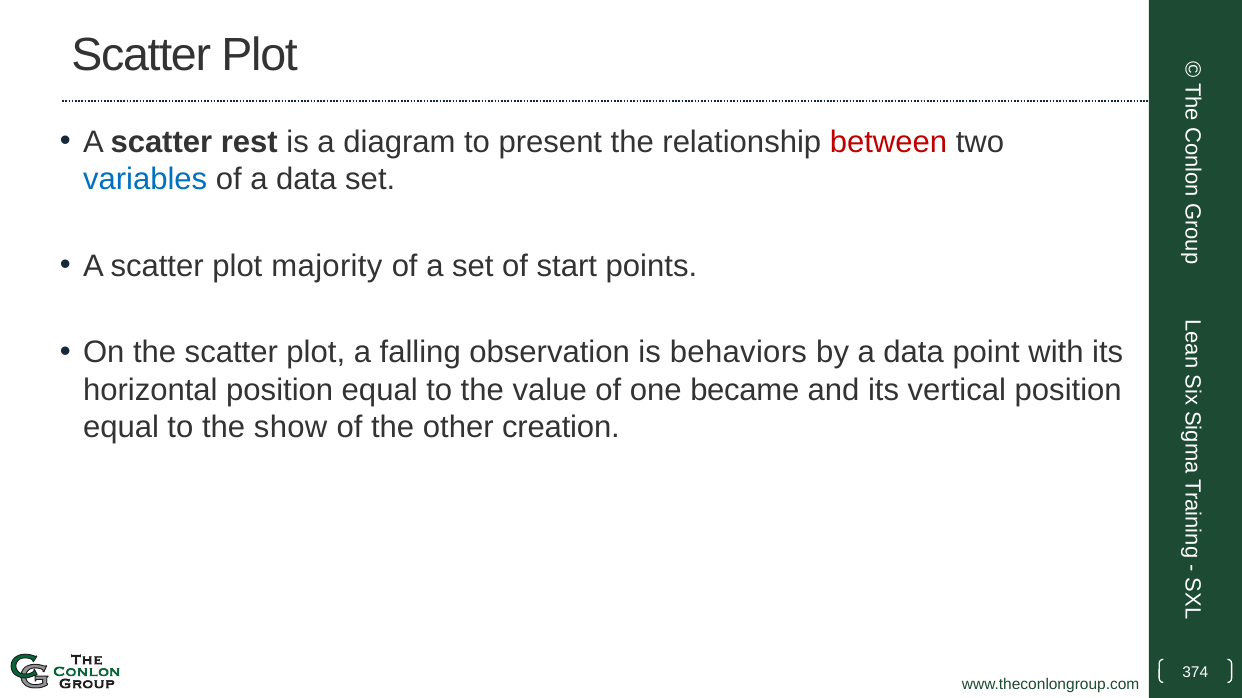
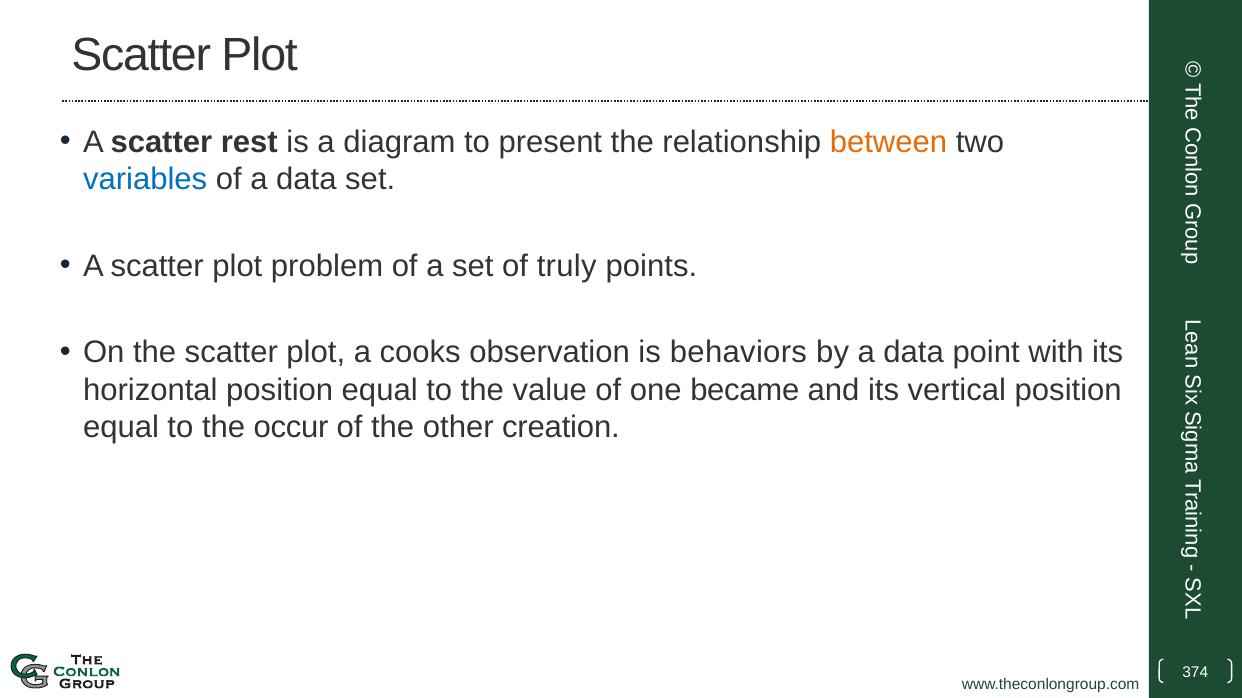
between colour: red -> orange
majority: majority -> problem
start: start -> truly
falling: falling -> cooks
show: show -> occur
